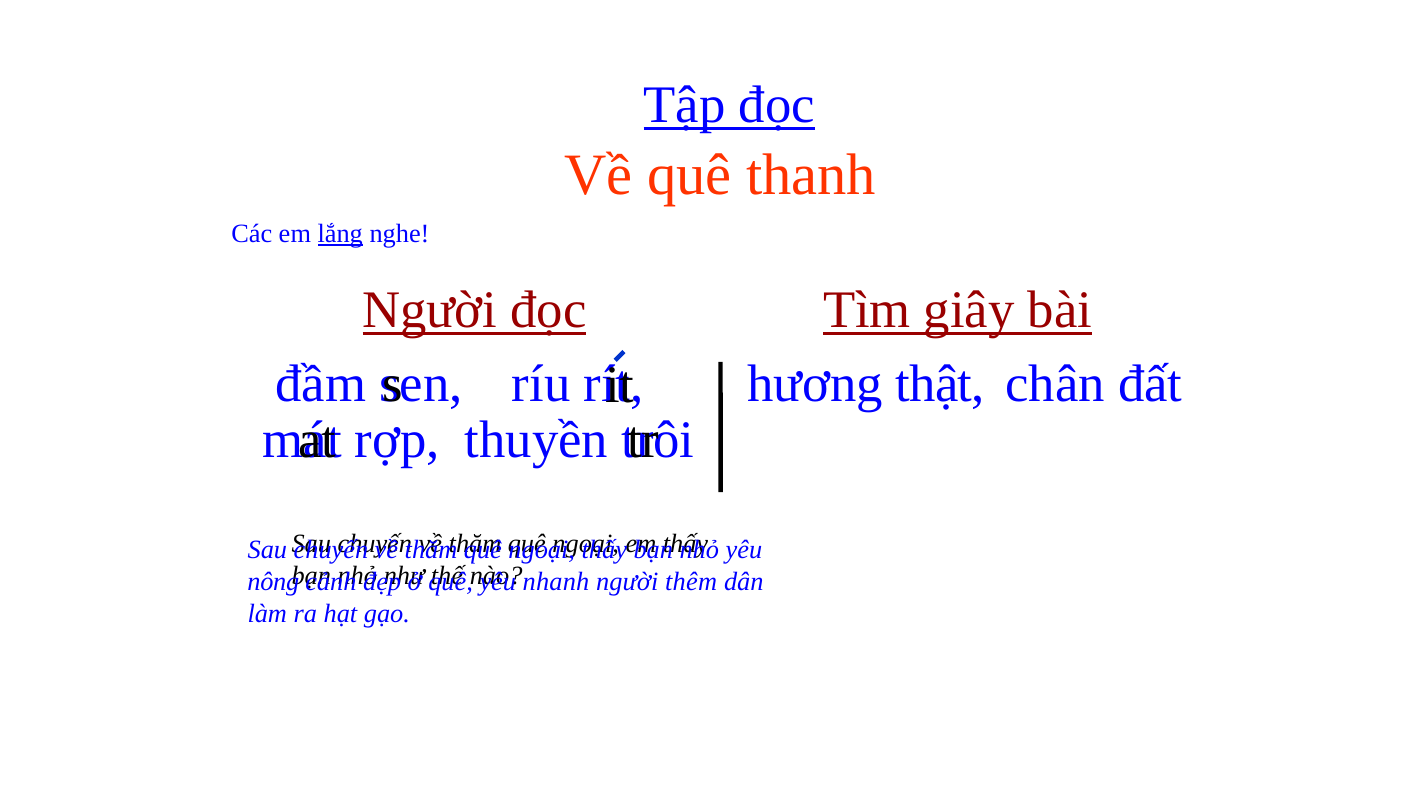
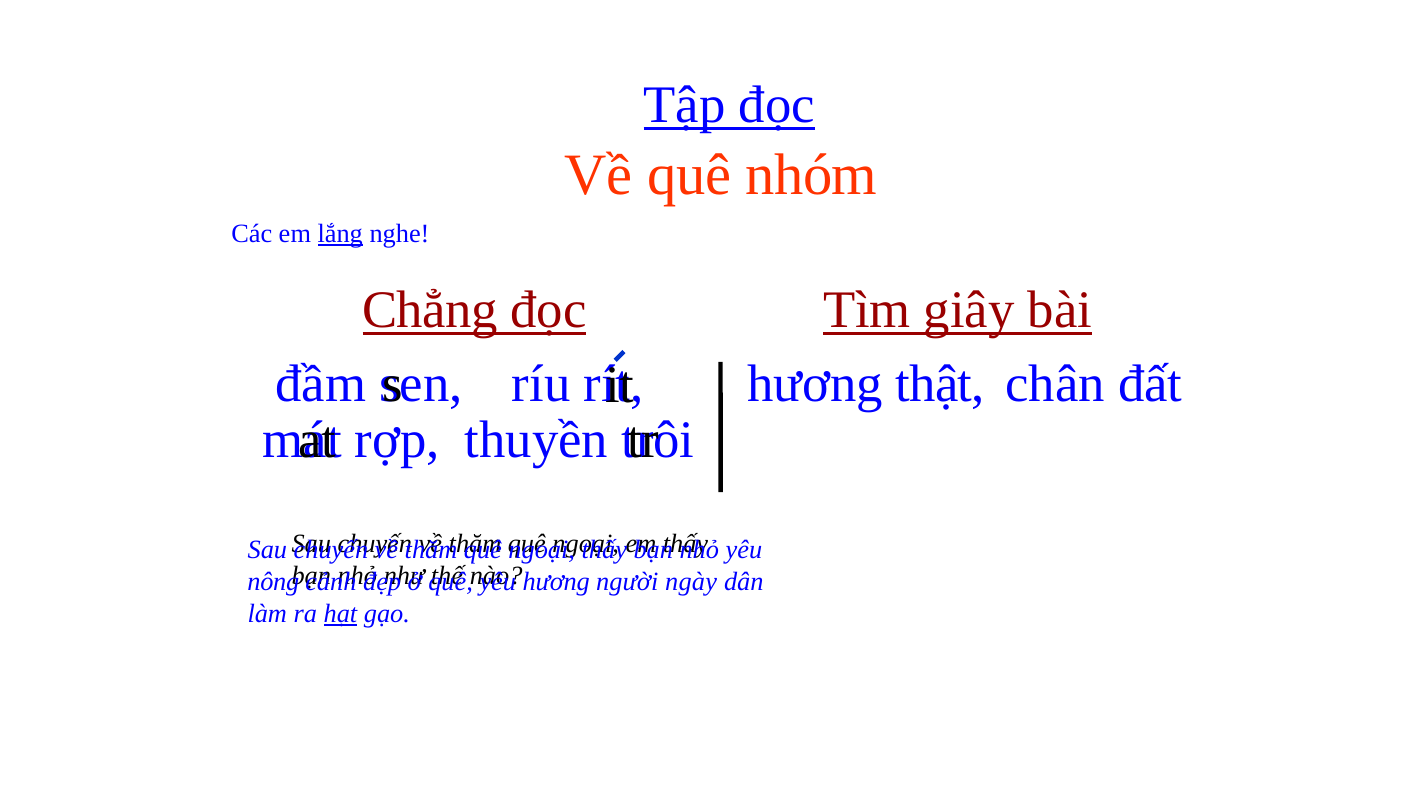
thanh: thanh -> nhóm
Người at (430, 310): Người -> Chẳng
nhanh at (556, 582): nhanh -> hương
thêm: thêm -> ngày
hạt underline: none -> present
